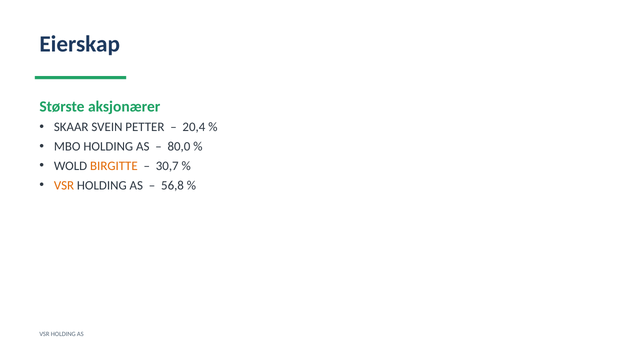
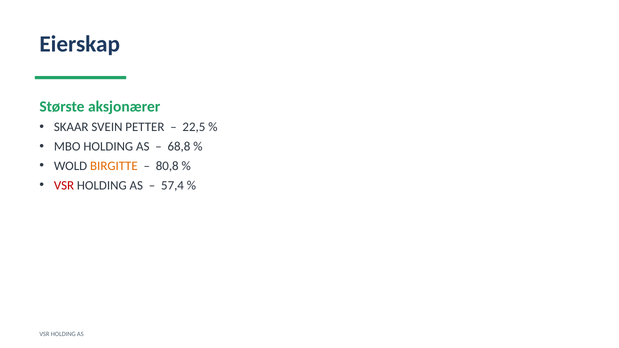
20,4: 20,4 -> 22,5
80,0: 80,0 -> 68,8
30,7: 30,7 -> 80,8
VSR at (64, 185) colour: orange -> red
56,8: 56,8 -> 57,4
